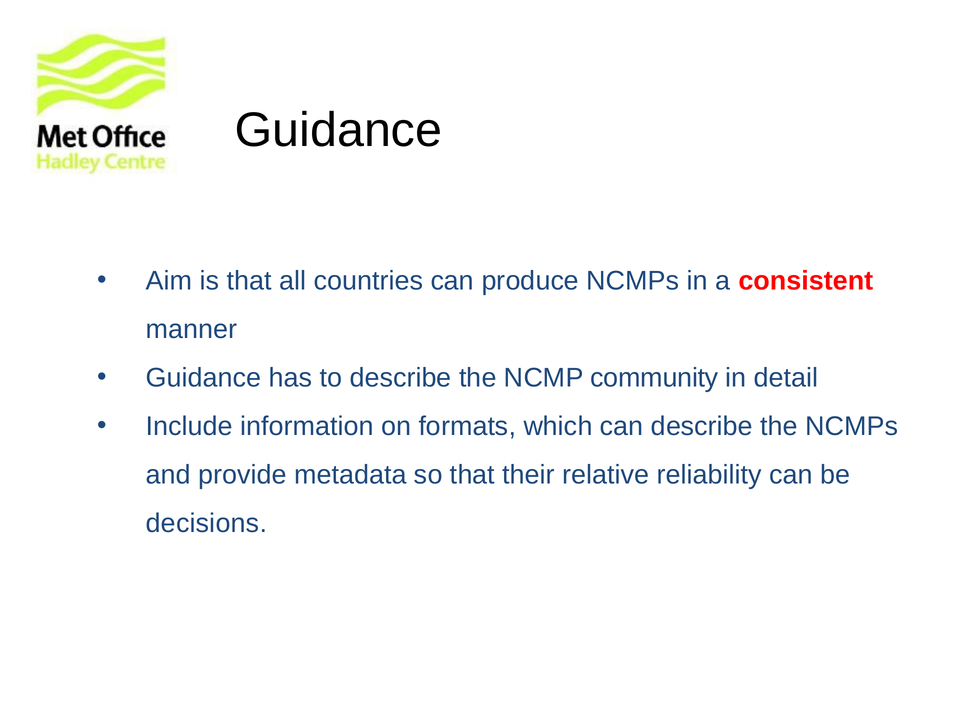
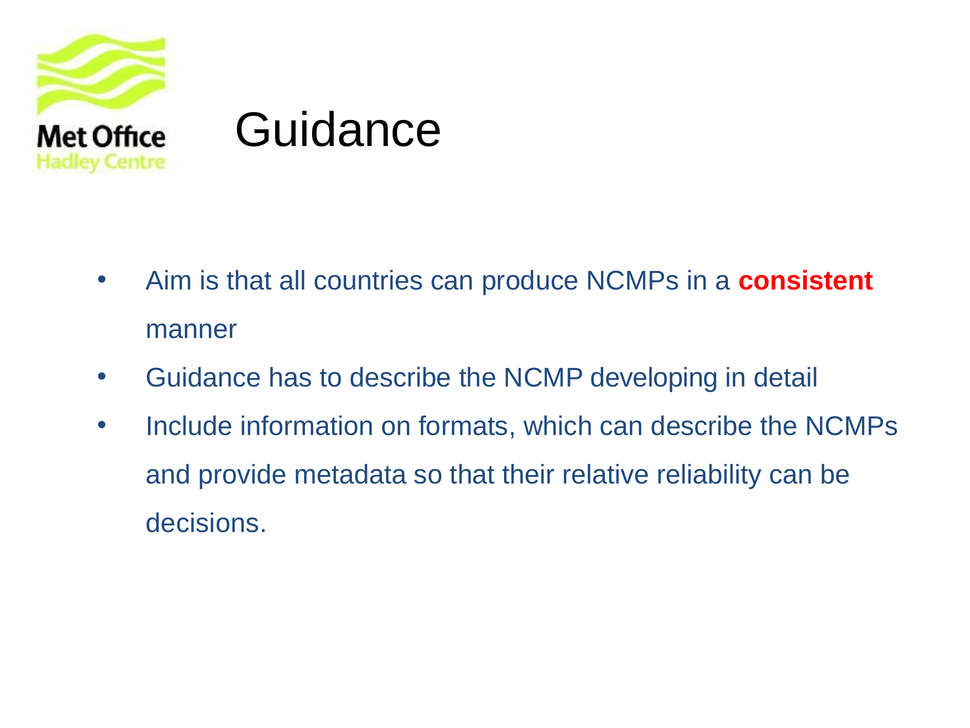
community: community -> developing
